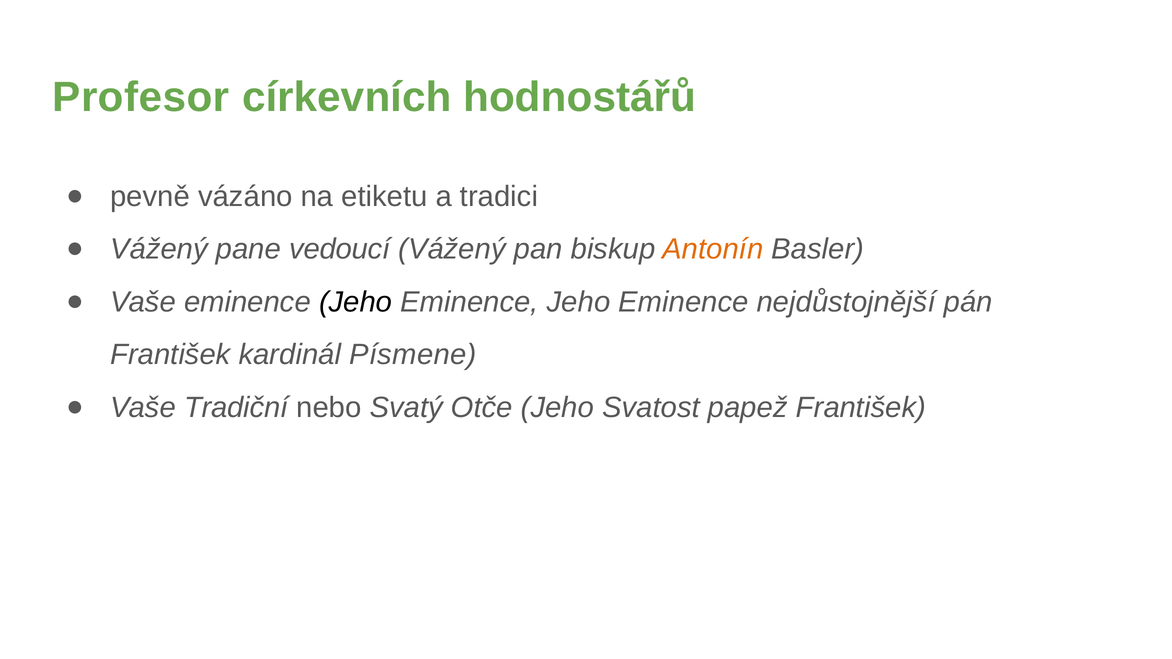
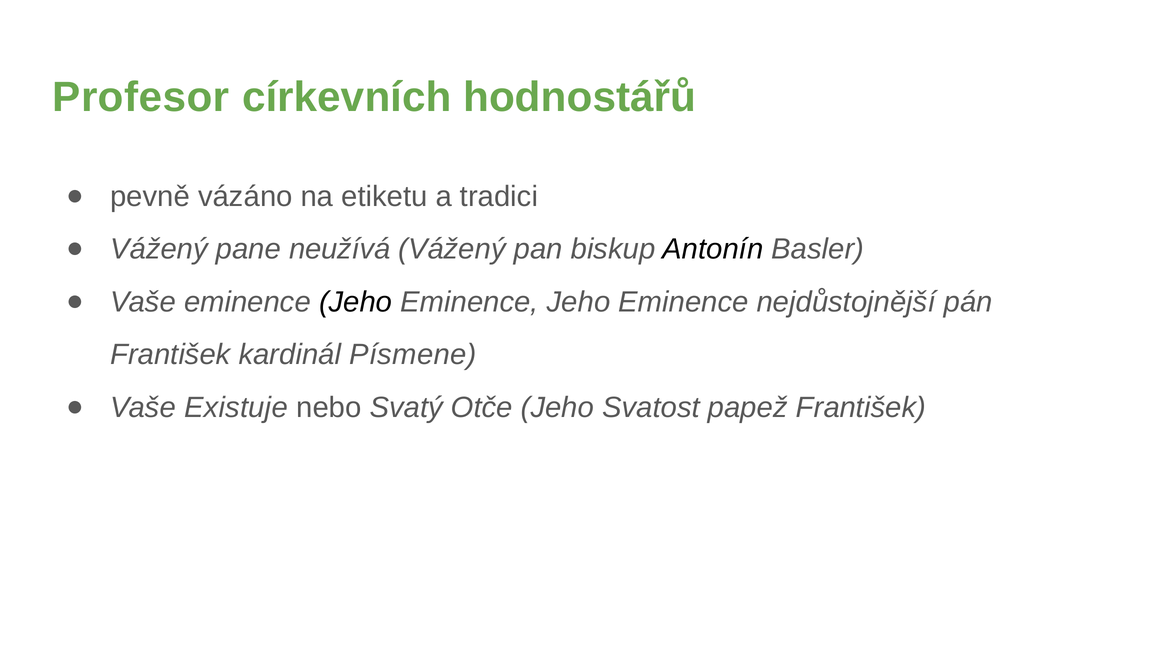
vedoucí: vedoucí -> neužívá
Antonín colour: orange -> black
Tradiční: Tradiční -> Existuje
